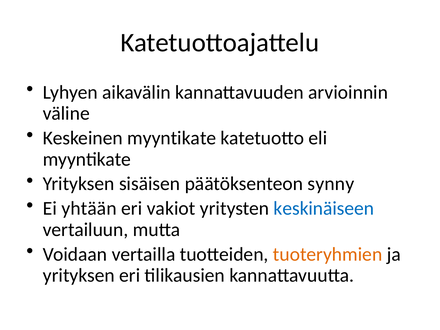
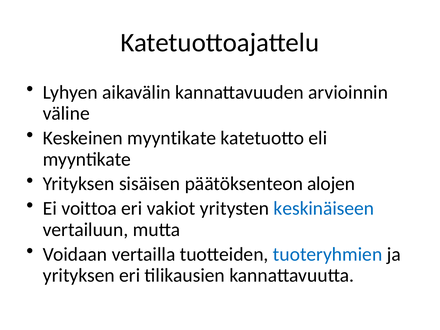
synny: synny -> alojen
yhtään: yhtään -> voittoa
tuoteryhmien colour: orange -> blue
